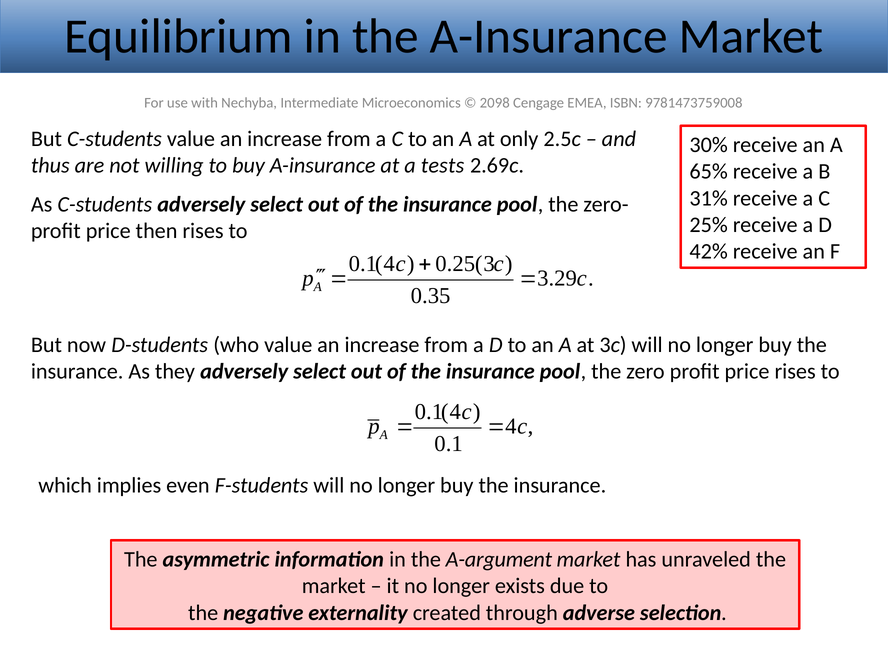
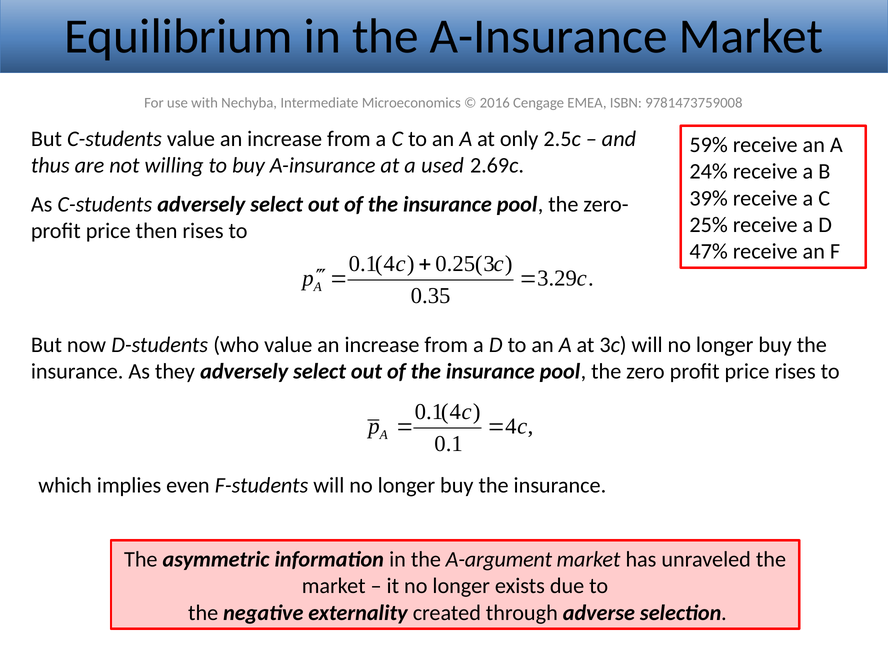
2098: 2098 -> 2016
30%: 30% -> 59%
tests: tests -> used
65%: 65% -> 24%
31%: 31% -> 39%
42%: 42% -> 47%
